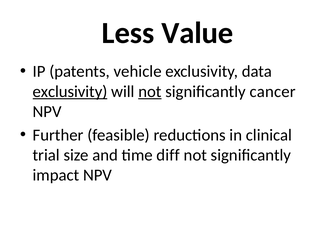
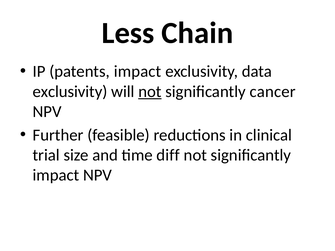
Value: Value -> Chain
patents vehicle: vehicle -> impact
exclusivity at (70, 92) underline: present -> none
